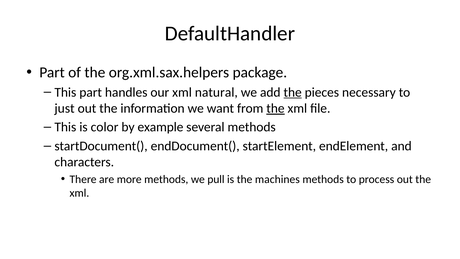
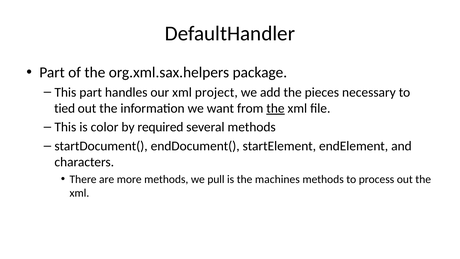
natural: natural -> project
the at (293, 92) underline: present -> none
just: just -> tied
example: example -> required
